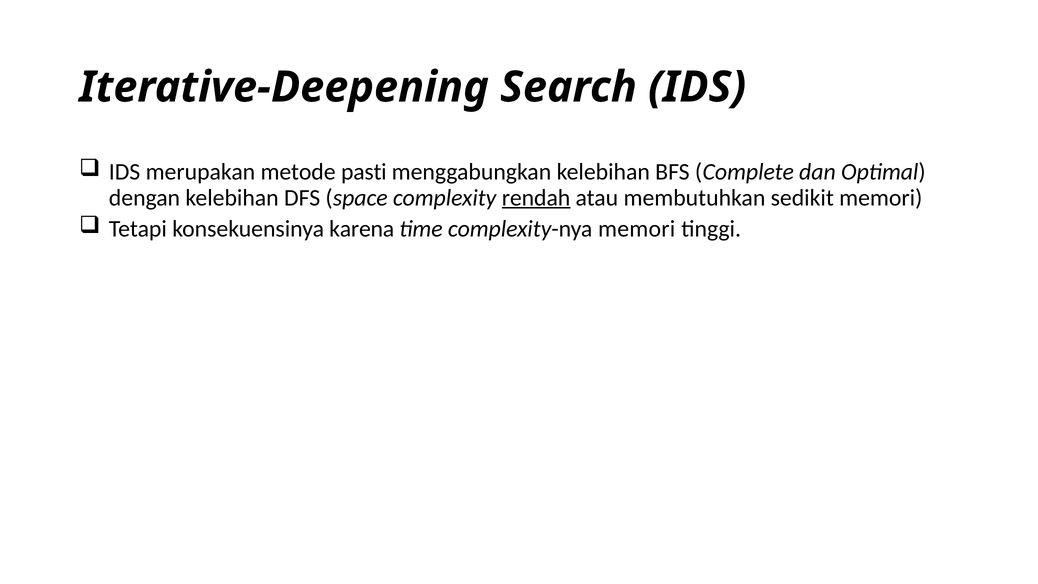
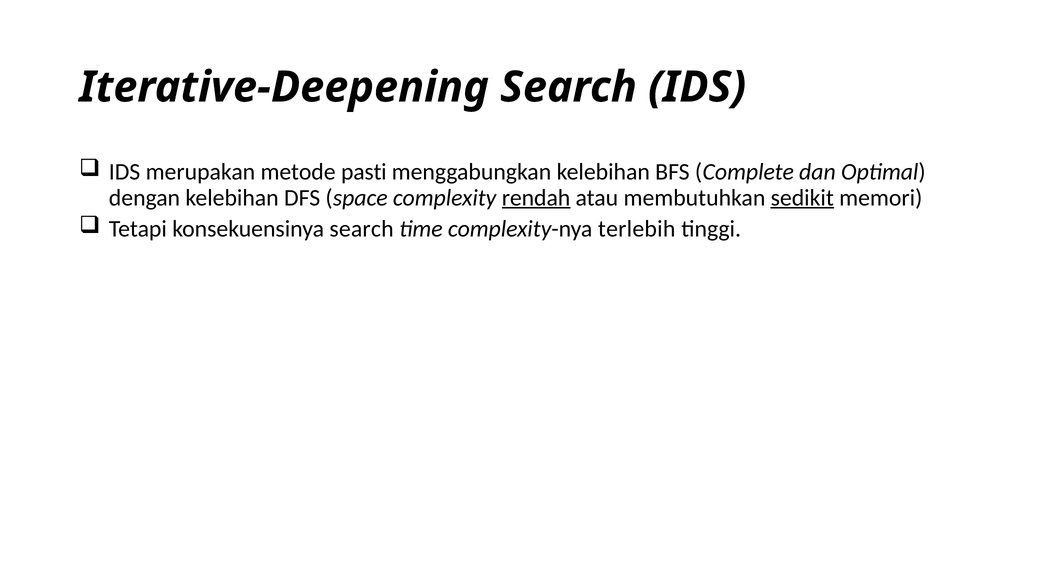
sedikit underline: none -> present
konsekuensinya karena: karena -> search
complexity-nya memori: memori -> terlebih
